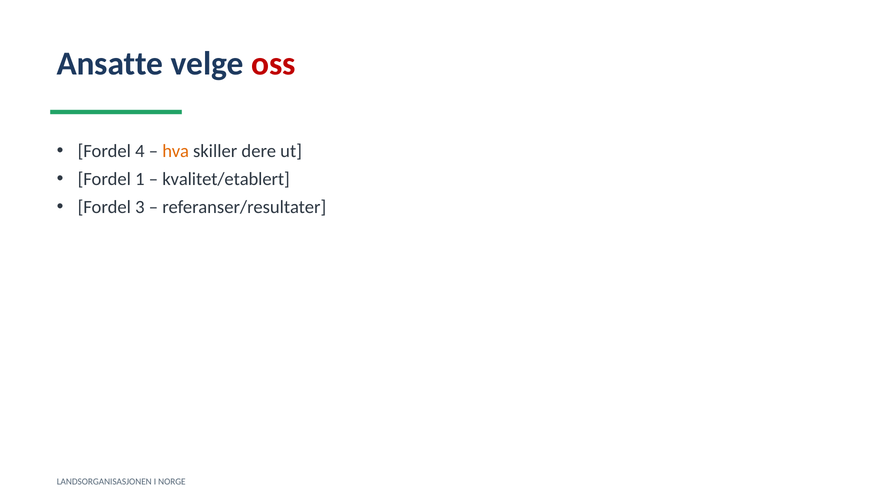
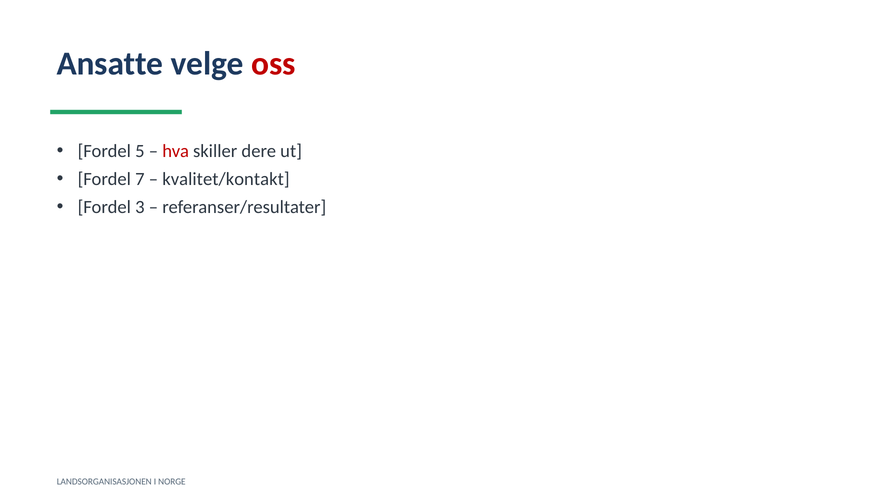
4: 4 -> 5
hva colour: orange -> red
1: 1 -> 7
kvalitet/etablert: kvalitet/etablert -> kvalitet/kontakt
